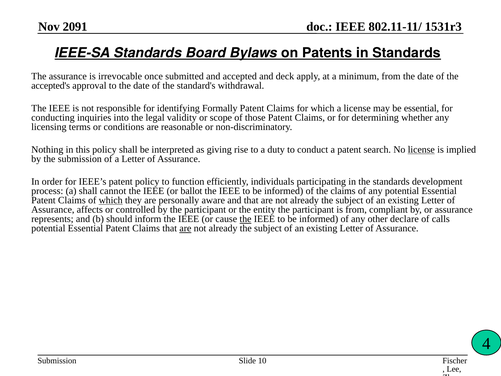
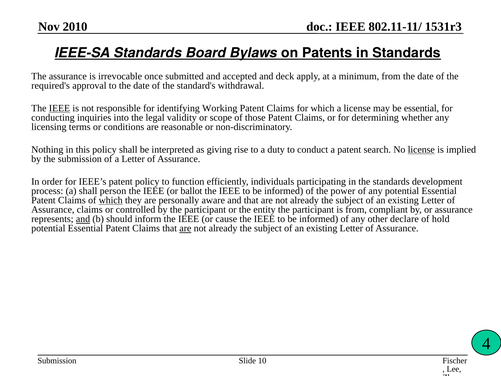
2091: 2091 -> 2010
accepted's: accepted's -> required's
IEEE at (59, 108) underline: none -> present
Formally: Formally -> Working
cannot: cannot -> person
the claims: claims -> power
Assurance affects: affects -> claims
and at (83, 219) underline: none -> present
the at (246, 219) underline: present -> none
calls: calls -> hold
